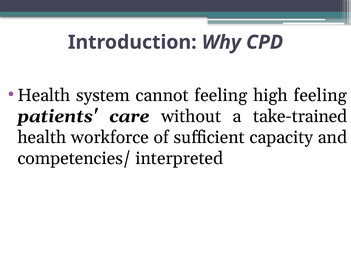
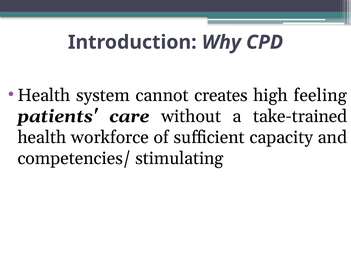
cannot feeling: feeling -> creates
interpreted: interpreted -> stimulating
